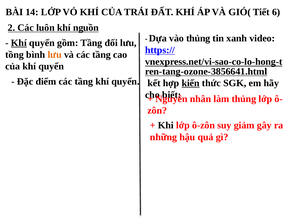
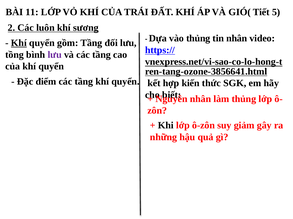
14: 14 -> 11
6: 6 -> 5
nguồn: nguồn -> sương
tin xanh: xanh -> nhân
lưu at (55, 55) colour: orange -> purple
kiến underline: present -> none
